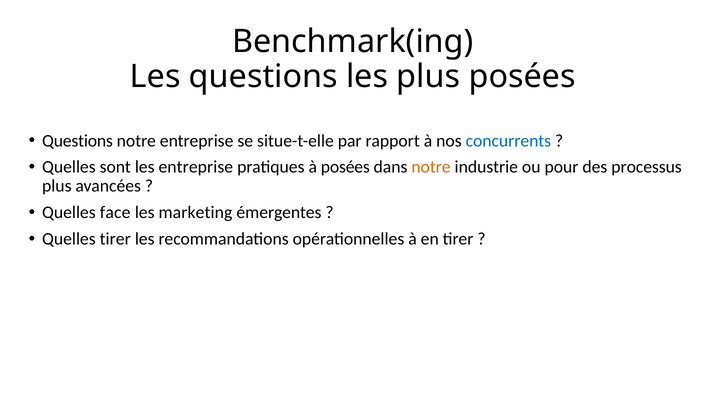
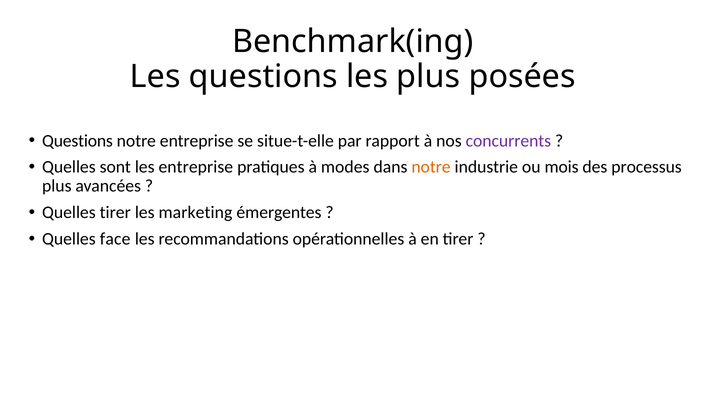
concurrents colour: blue -> purple
à posées: posées -> modes
pour: pour -> mois
Quelles face: face -> tirer
Quelles tirer: tirer -> face
